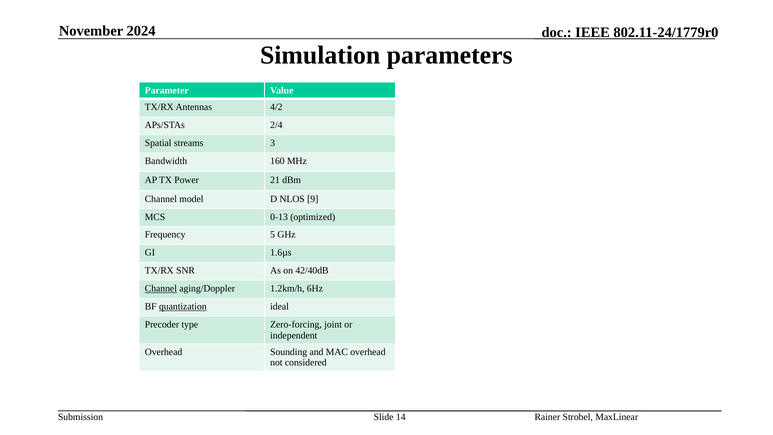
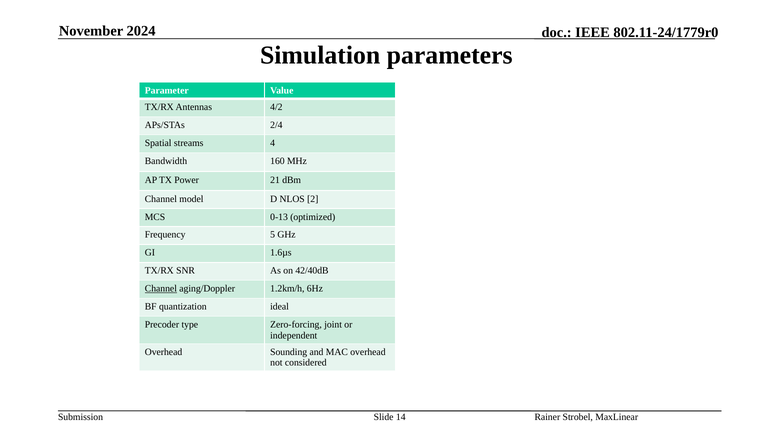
3: 3 -> 4
9: 9 -> 2
quantization underline: present -> none
